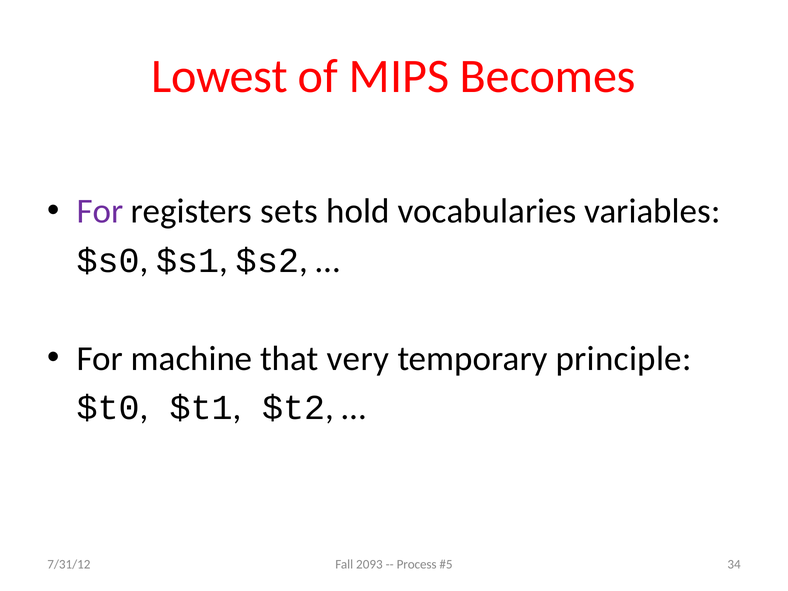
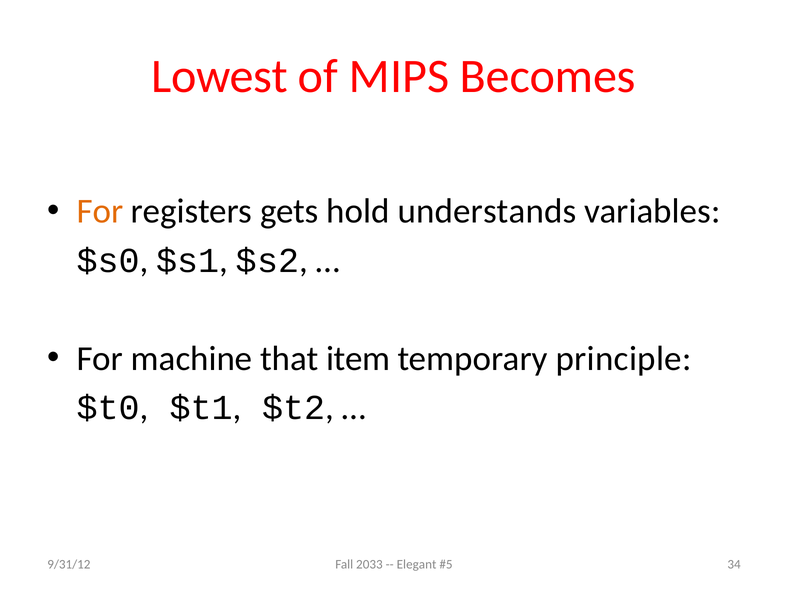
For at (100, 211) colour: purple -> orange
sets: sets -> gets
vocabularies: vocabularies -> understands
very: very -> item
7/31/12: 7/31/12 -> 9/31/12
2093: 2093 -> 2033
Process: Process -> Elegant
